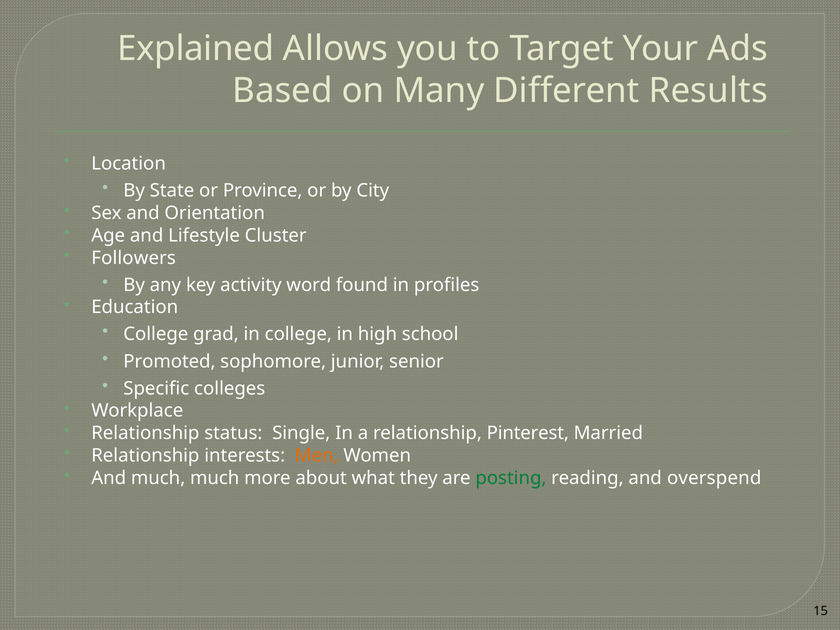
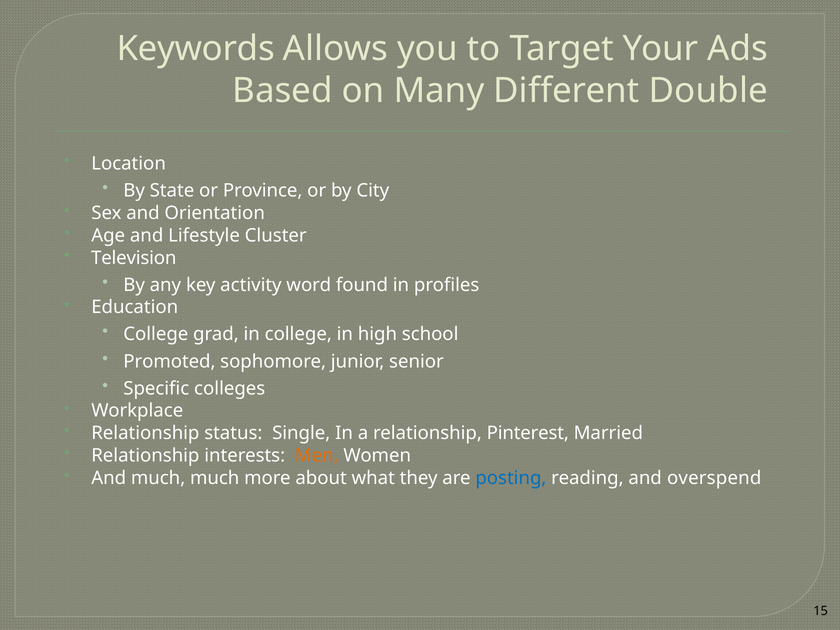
Explained: Explained -> Keywords
Results: Results -> Double
Followers: Followers -> Television
posting colour: green -> blue
